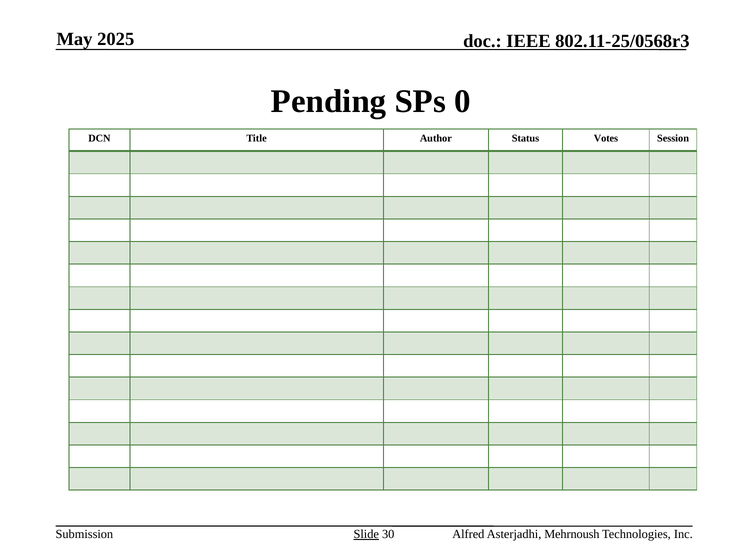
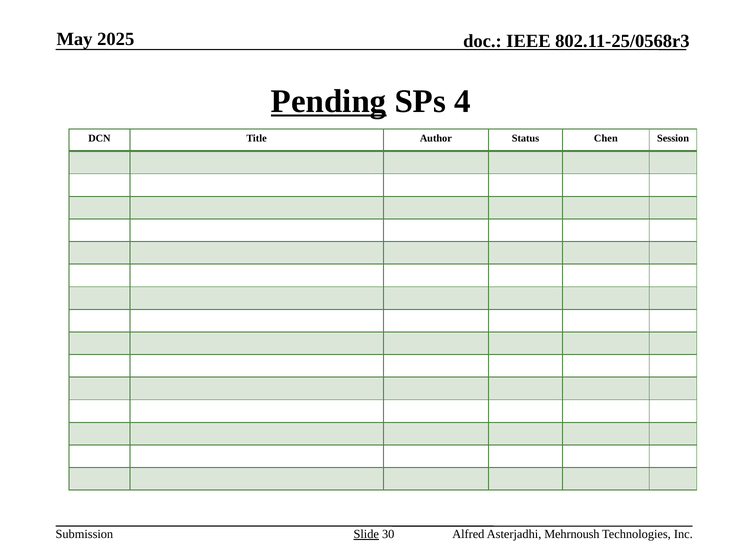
Pending underline: none -> present
0: 0 -> 4
Votes: Votes -> Chen
